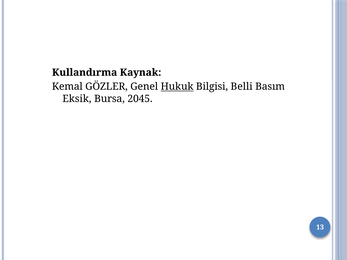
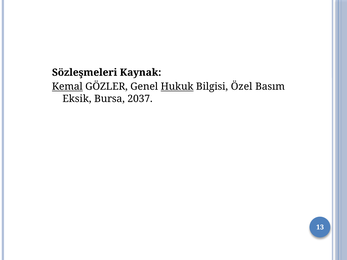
Kullandırma: Kullandırma -> Sözleşmeleri
Kemal underline: none -> present
Belli: Belli -> Özel
2045: 2045 -> 2037
